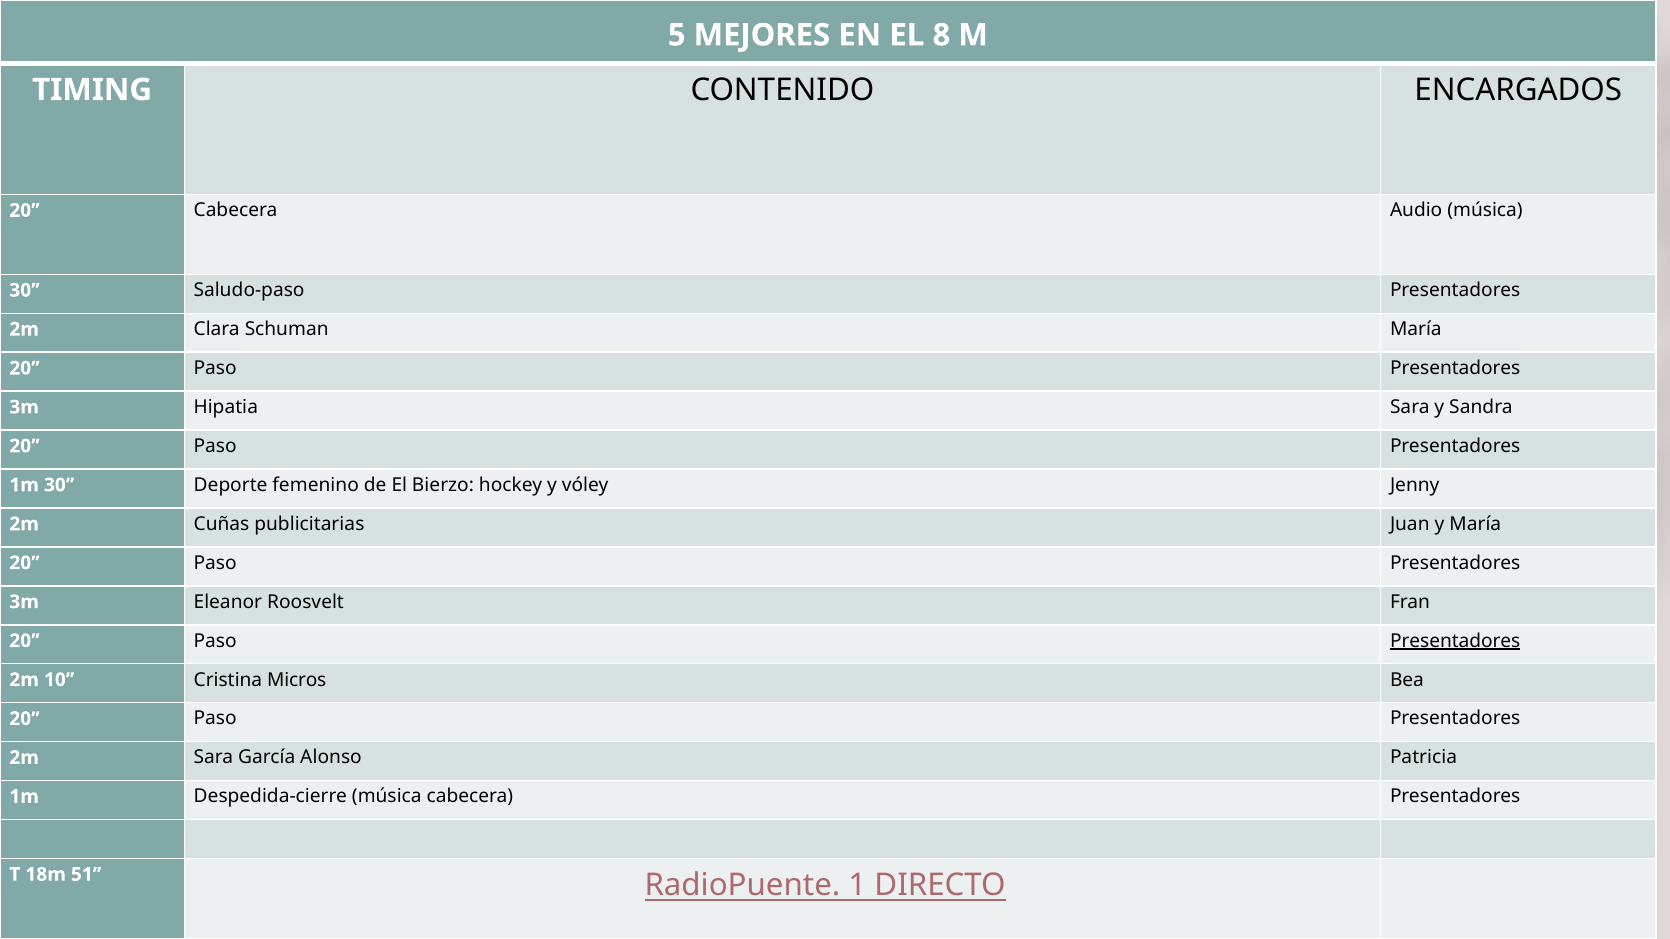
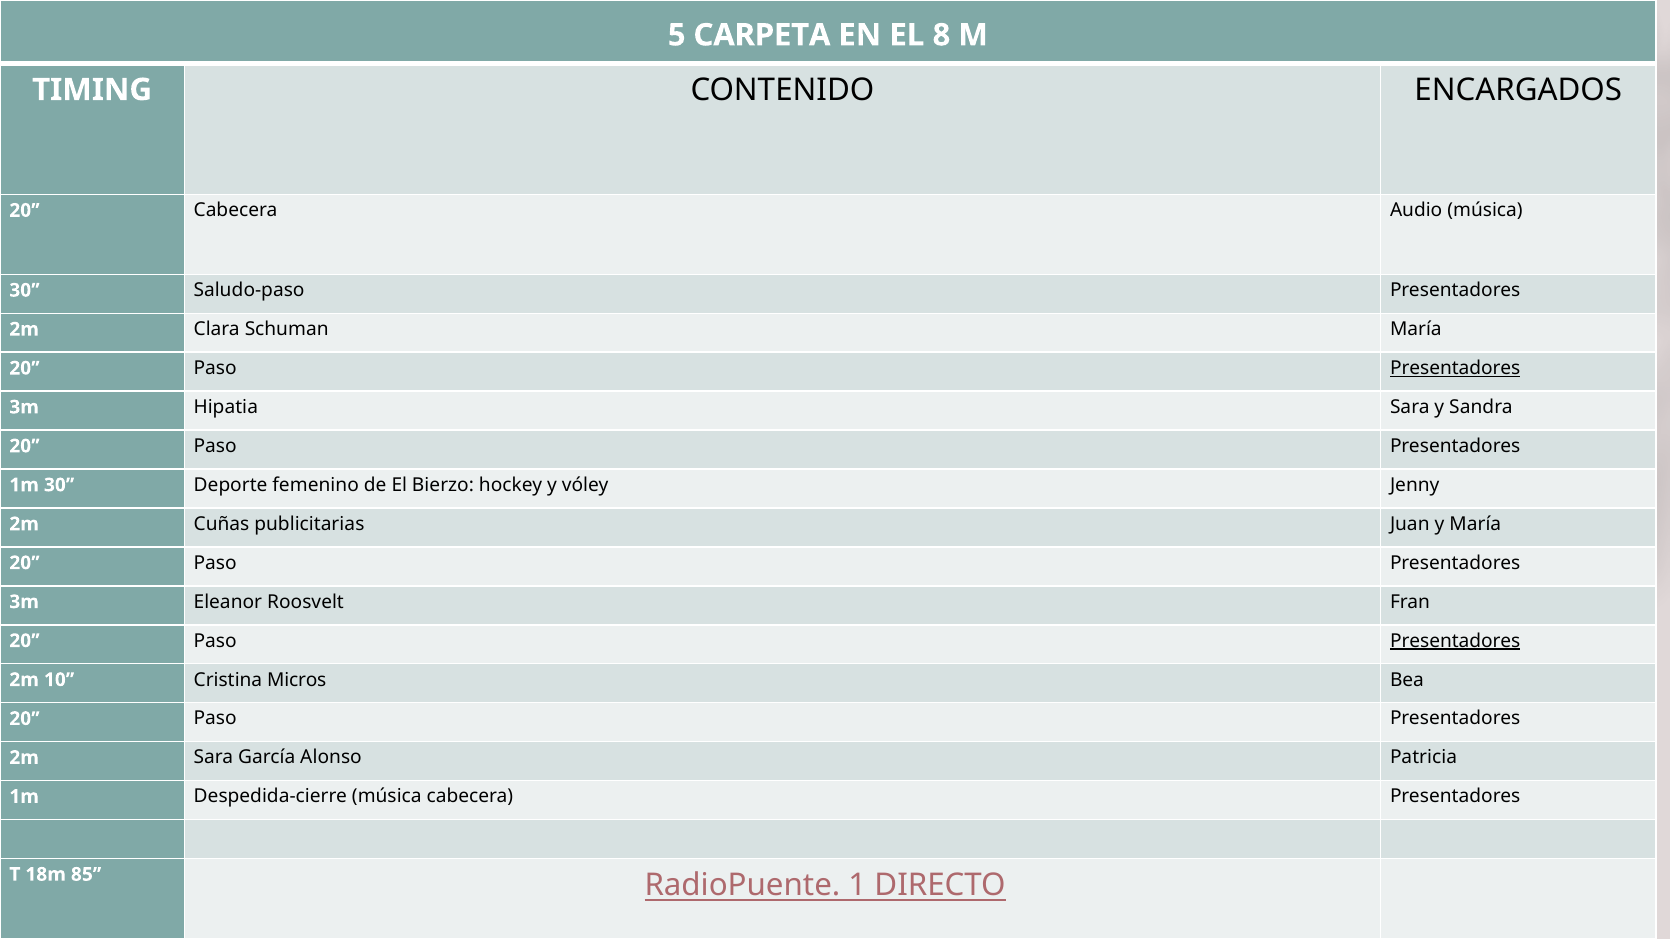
MEJORES: MEJORES -> CARPETA
Presentadores at (1455, 368) underline: none -> present
51: 51 -> 85
